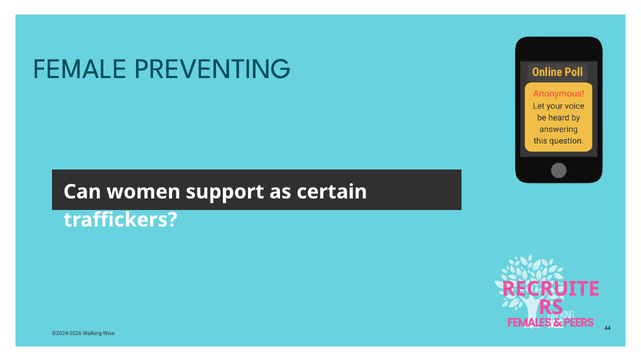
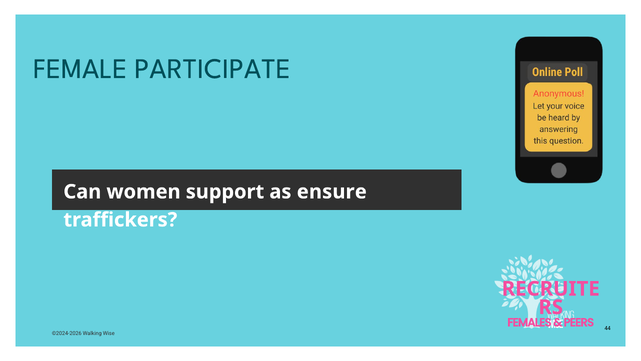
PREVENTING: PREVENTING -> PARTICIPATE
certain: certain -> ensure
